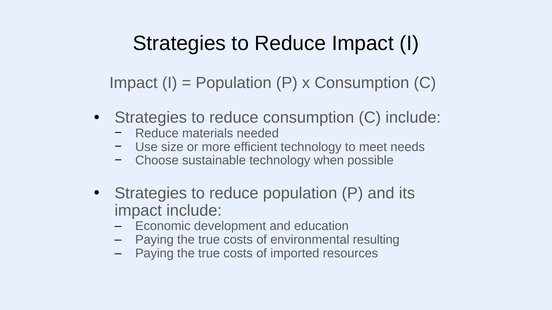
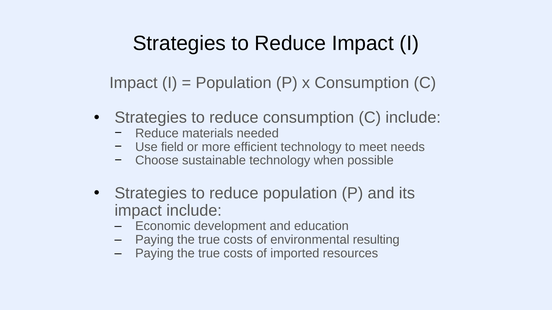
size: size -> field
